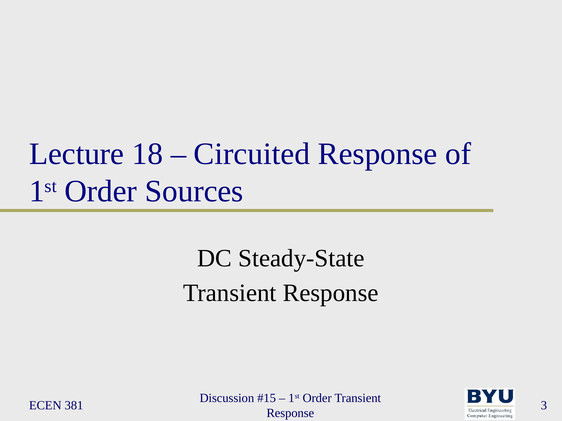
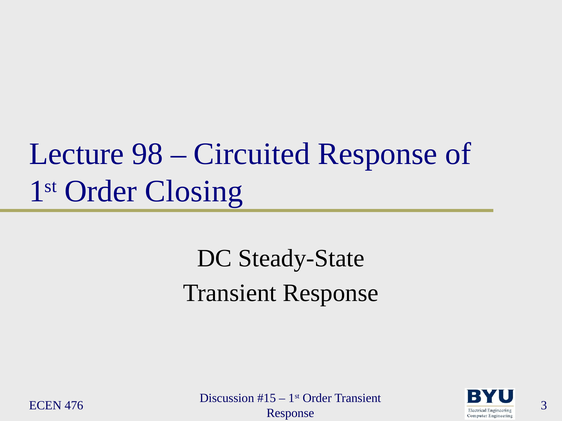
18: 18 -> 98
Sources: Sources -> Closing
381: 381 -> 476
